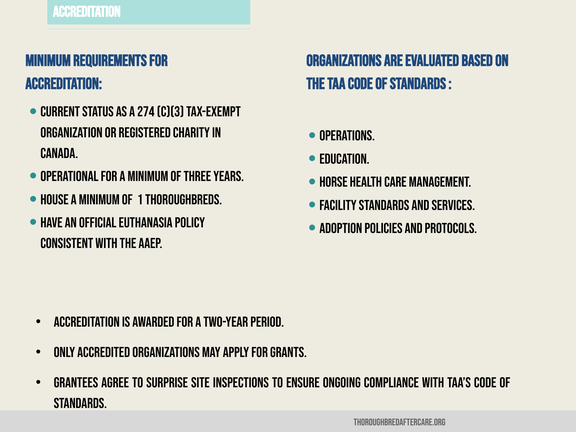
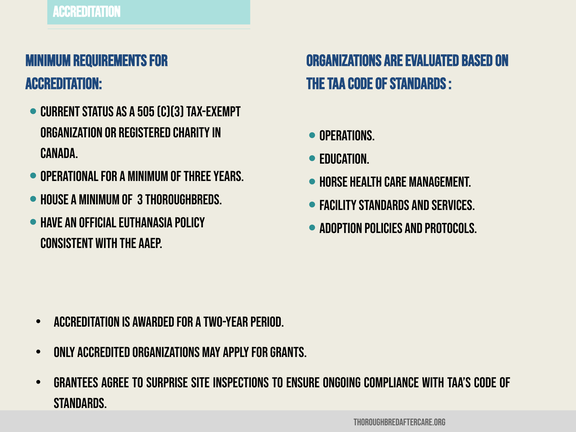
274: 274 -> 505
1: 1 -> 3
